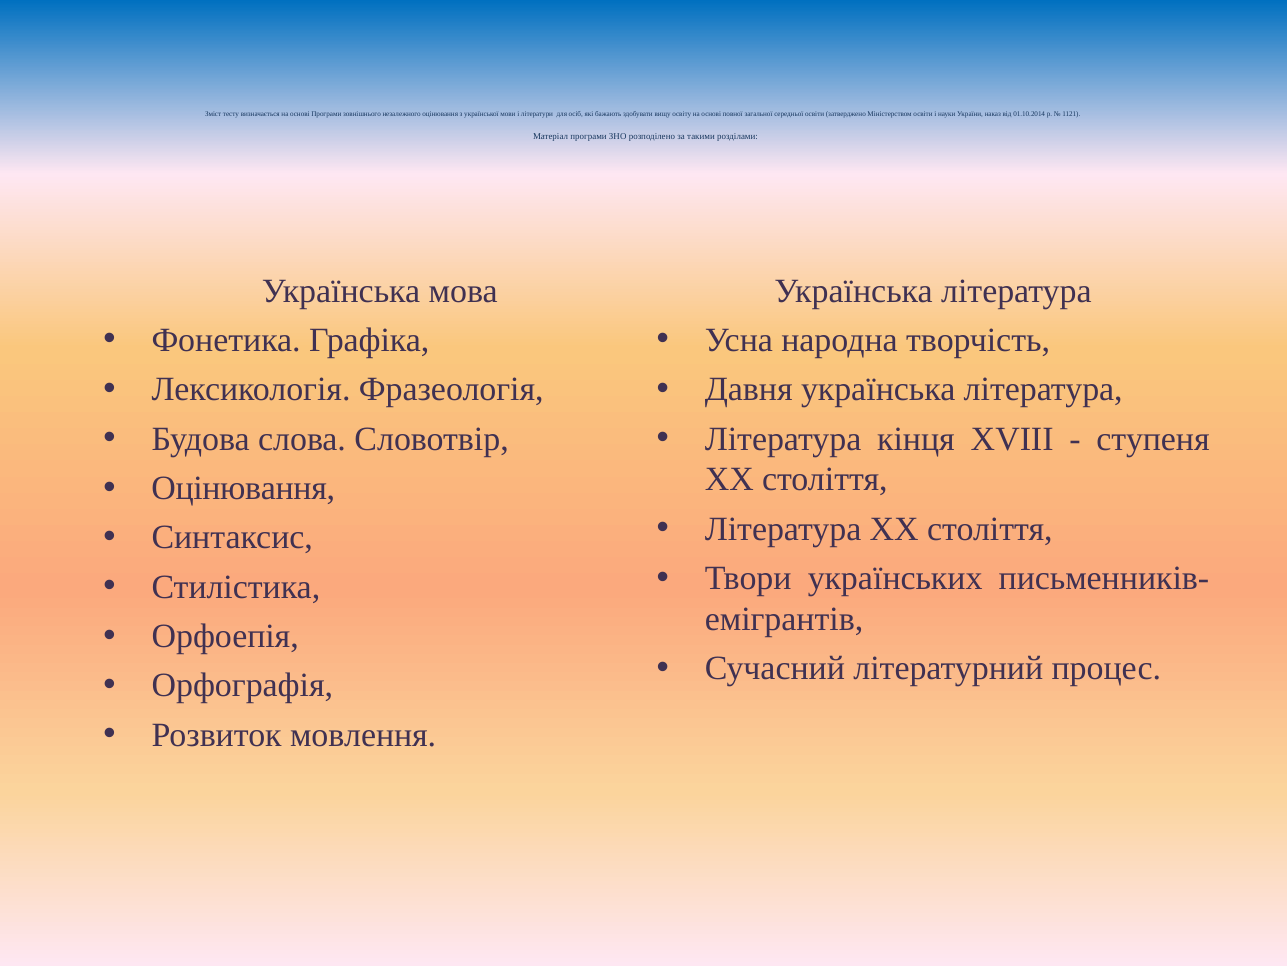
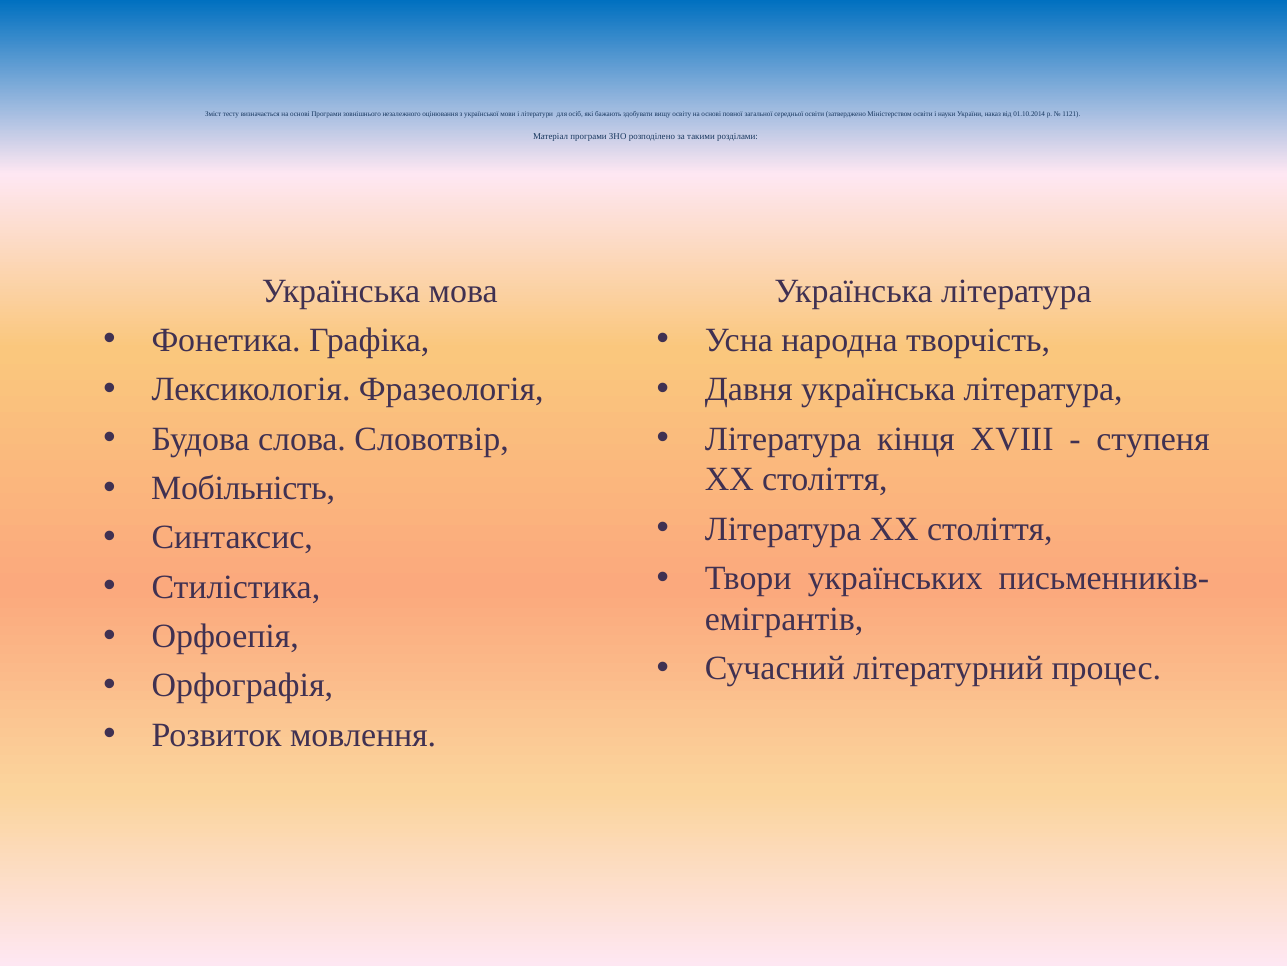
Оцінювання at (243, 488): Оцінювання -> Мобільність
